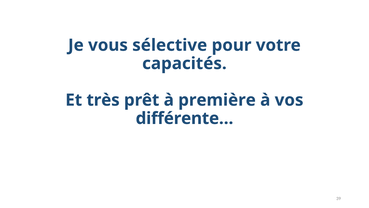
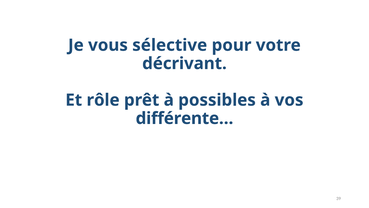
capacités: capacités -> décrivant
très: très -> rôle
première: première -> possibles
